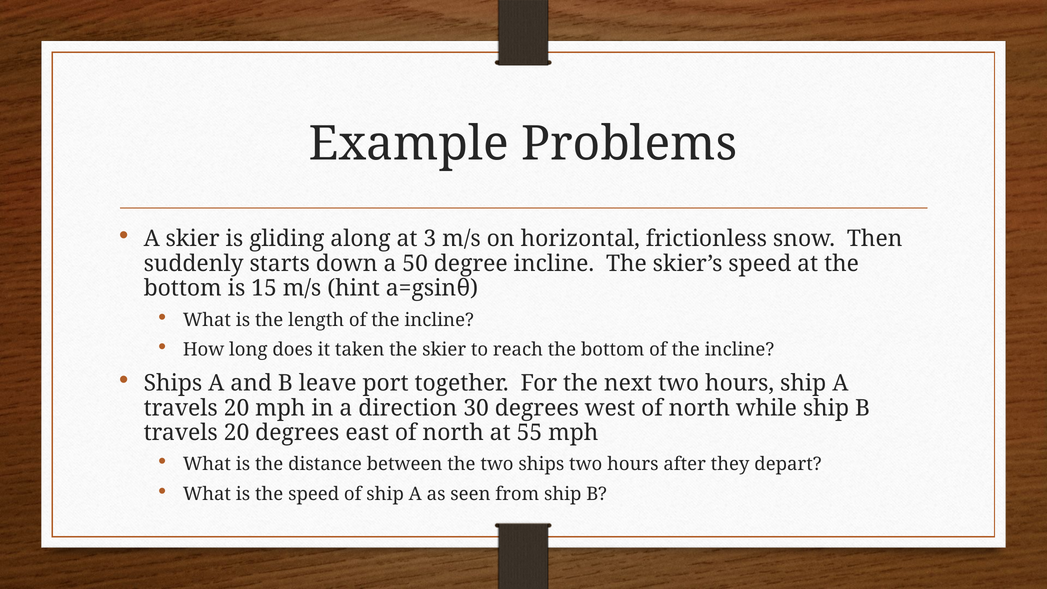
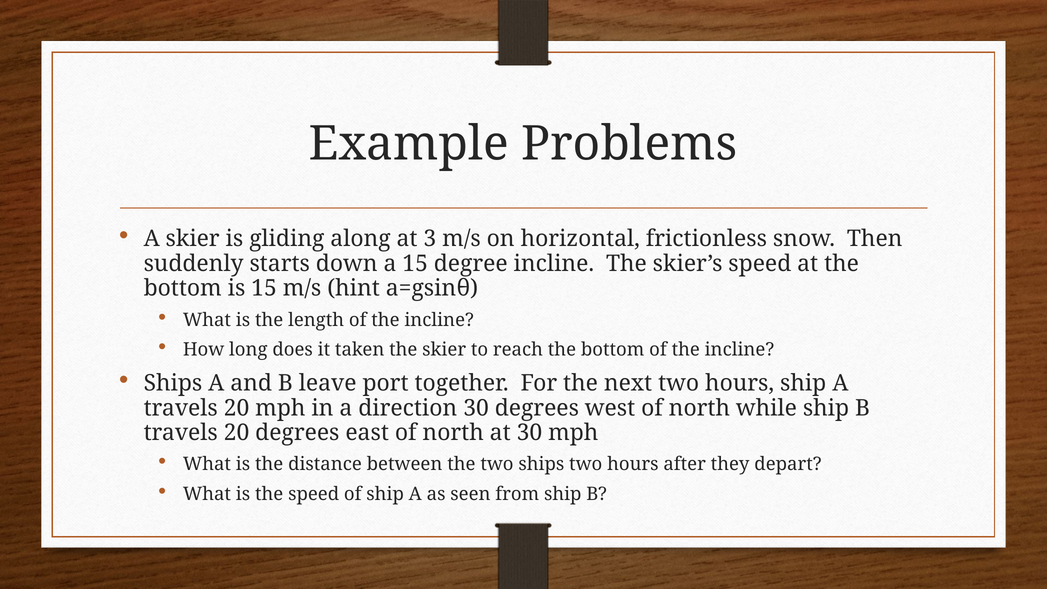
a 50: 50 -> 15
at 55: 55 -> 30
